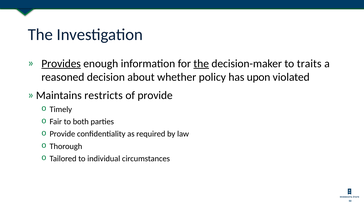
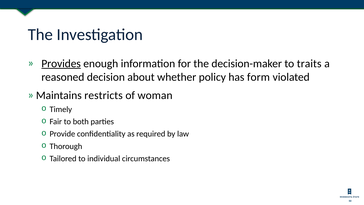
the at (201, 63) underline: present -> none
upon: upon -> form
of provide: provide -> woman
